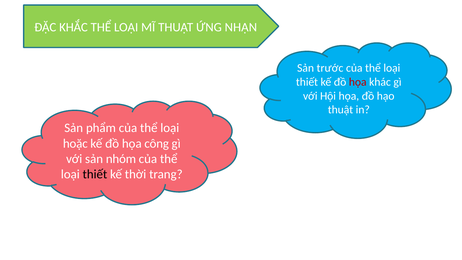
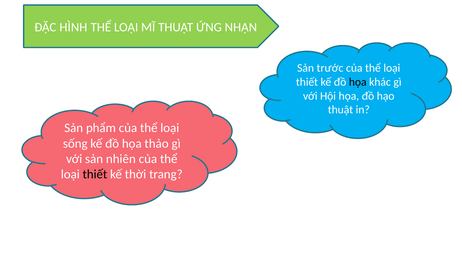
KHẮC: KHẮC -> HÌNH
họa at (358, 82) colour: red -> black
hoặc: hoặc -> sống
công: công -> thảo
nhóm: nhóm -> nhiên
